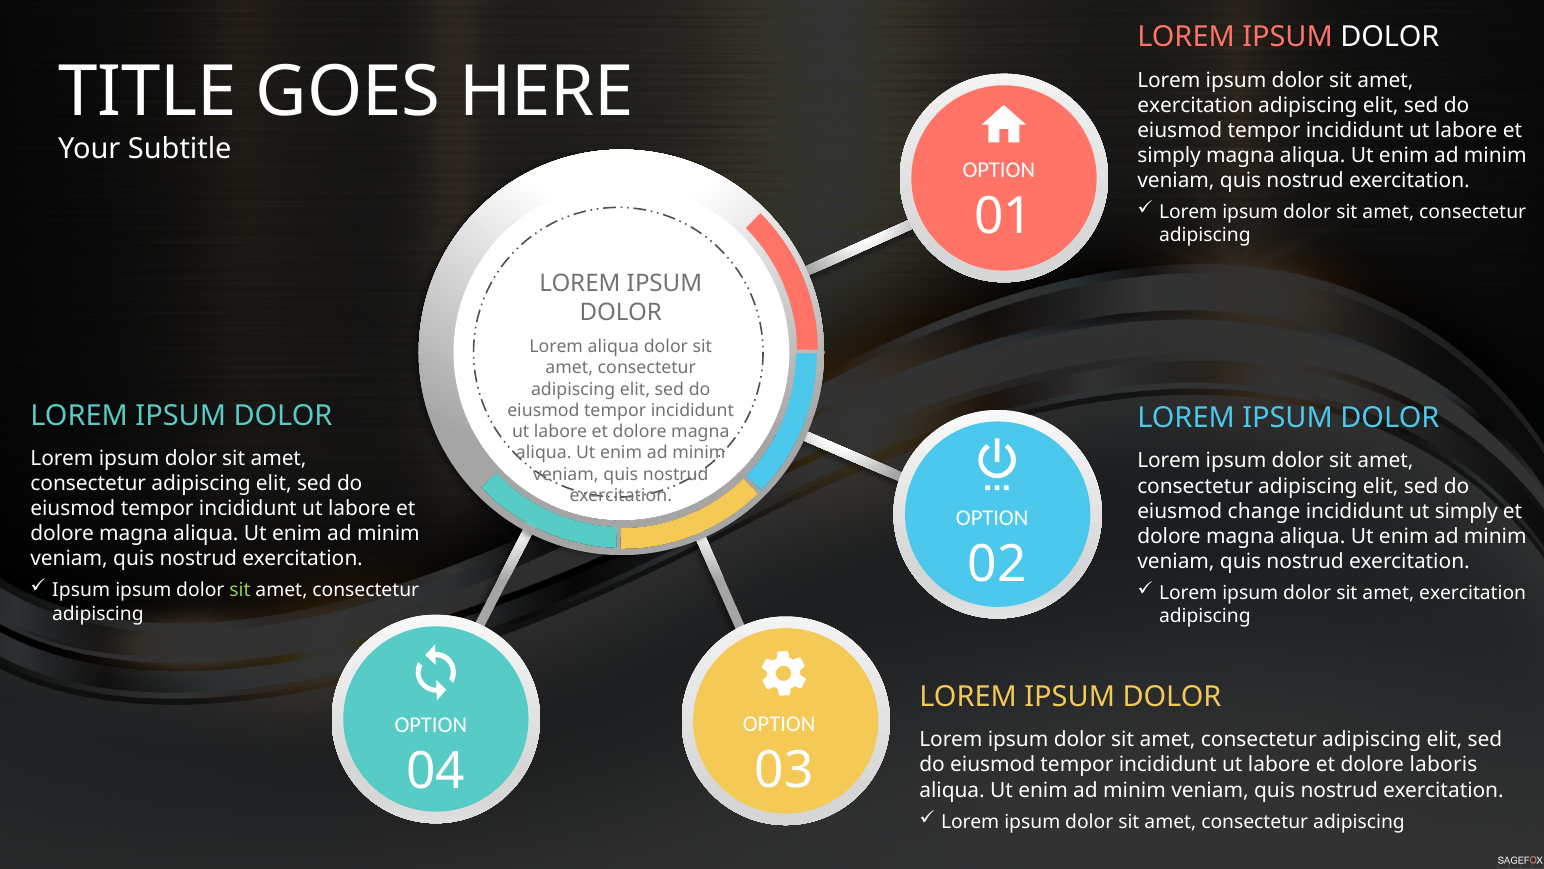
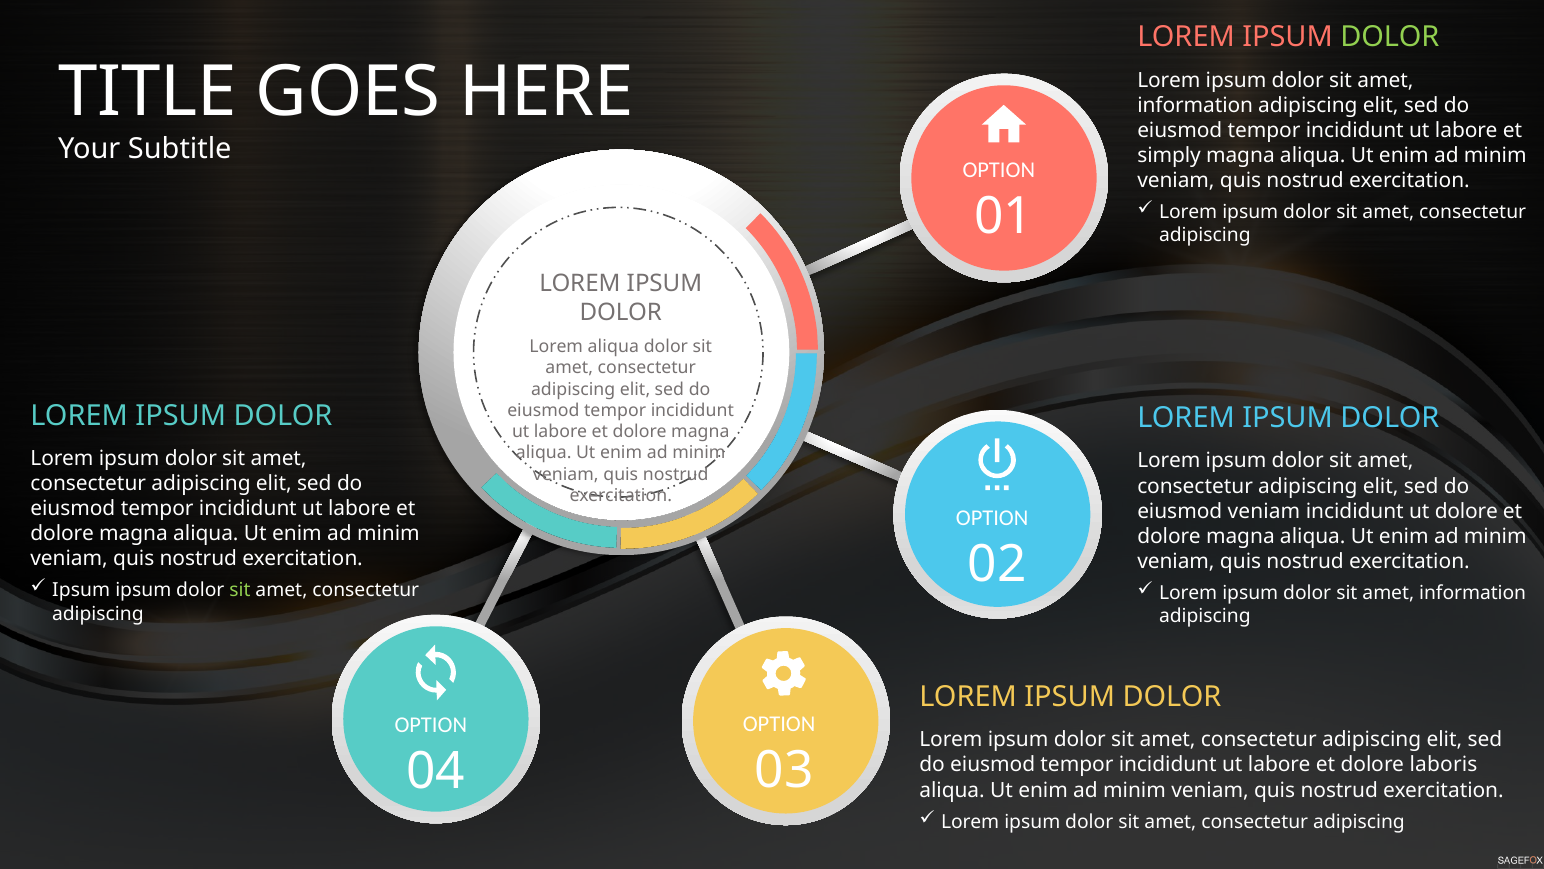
DOLOR at (1390, 37) colour: white -> light green
exercitation at (1195, 105): exercitation -> information
eiusmod change: change -> veniam
ut simply: simply -> dolore
exercitation at (1473, 593): exercitation -> information
